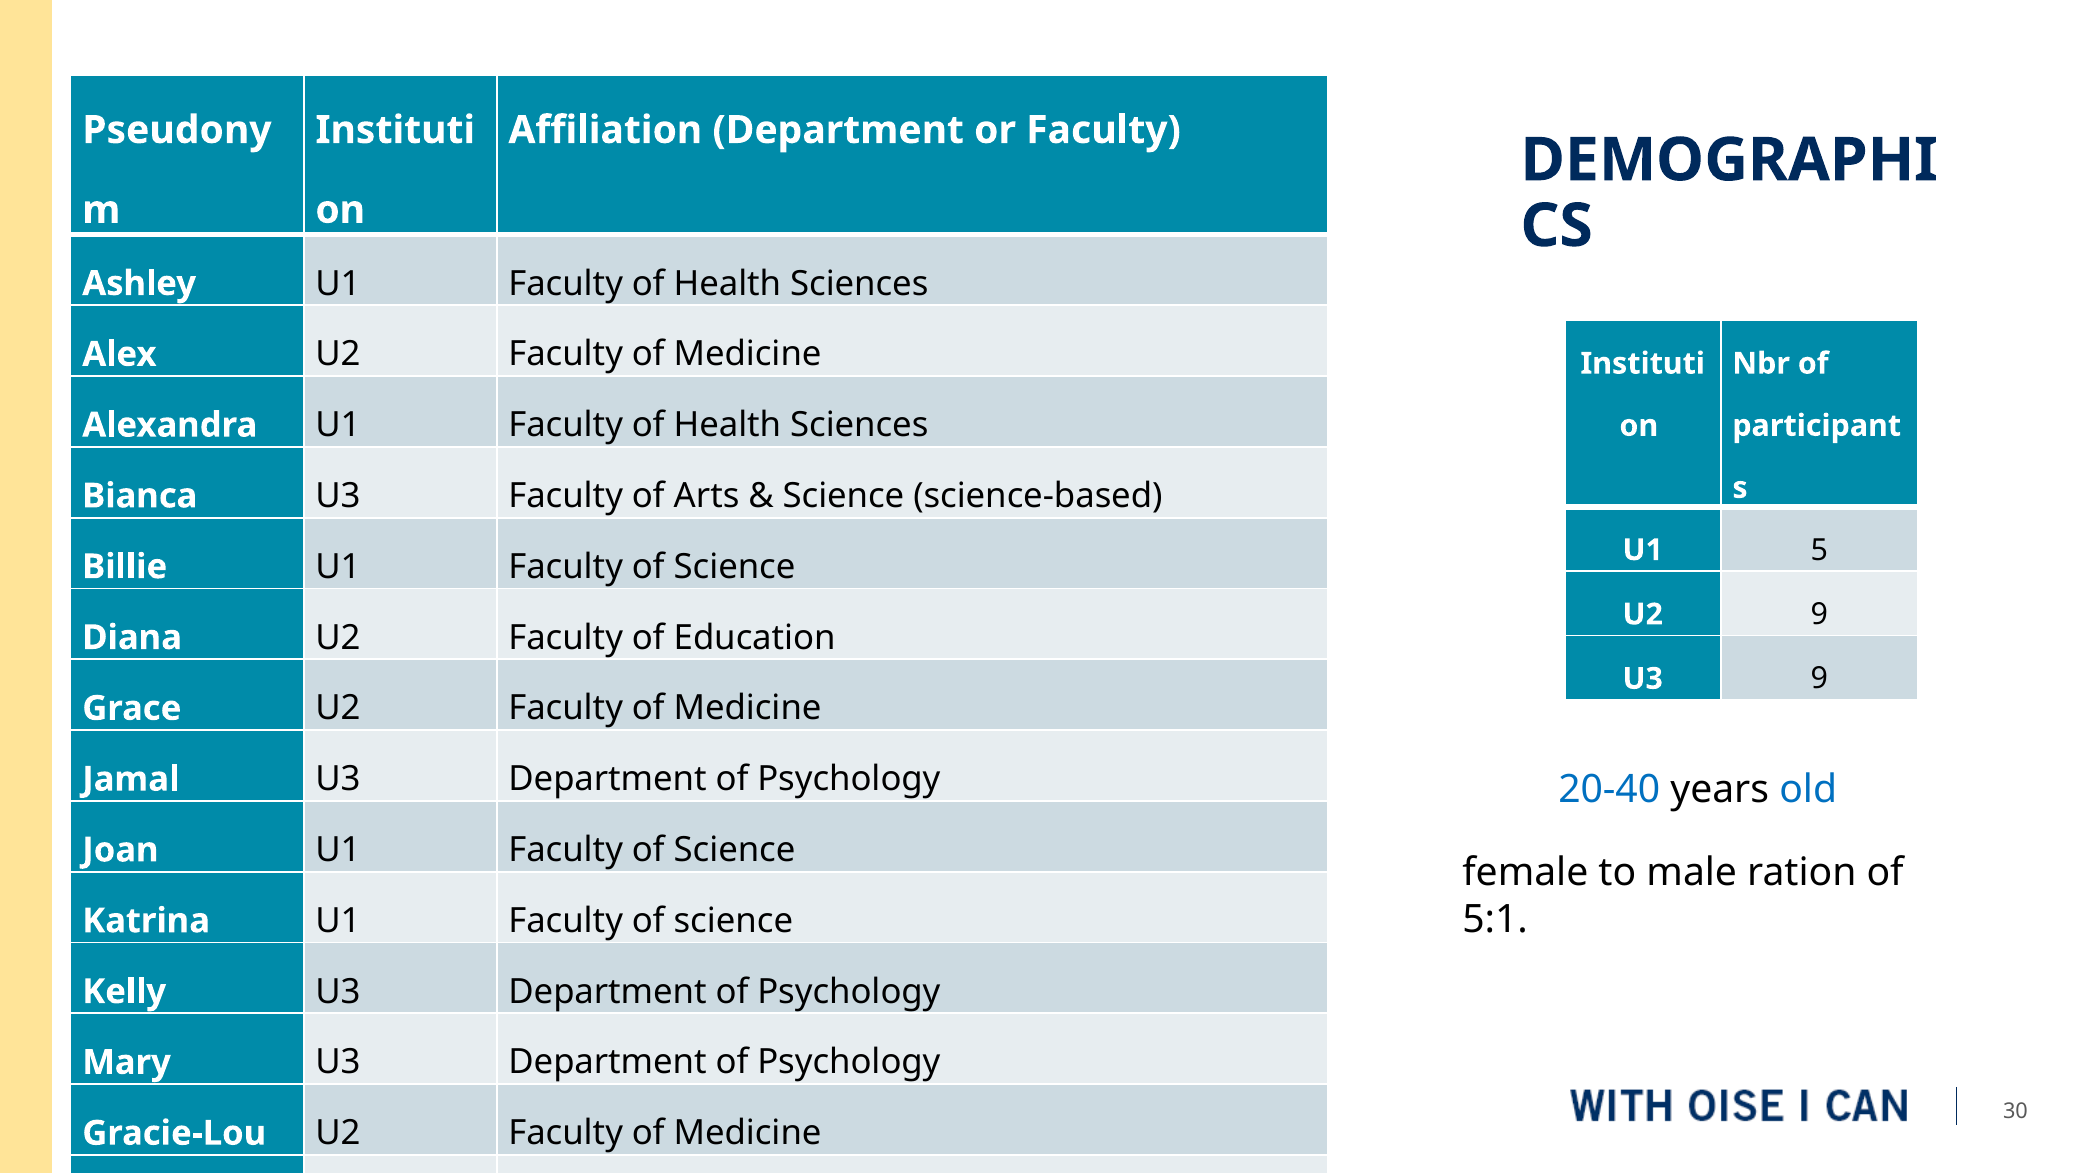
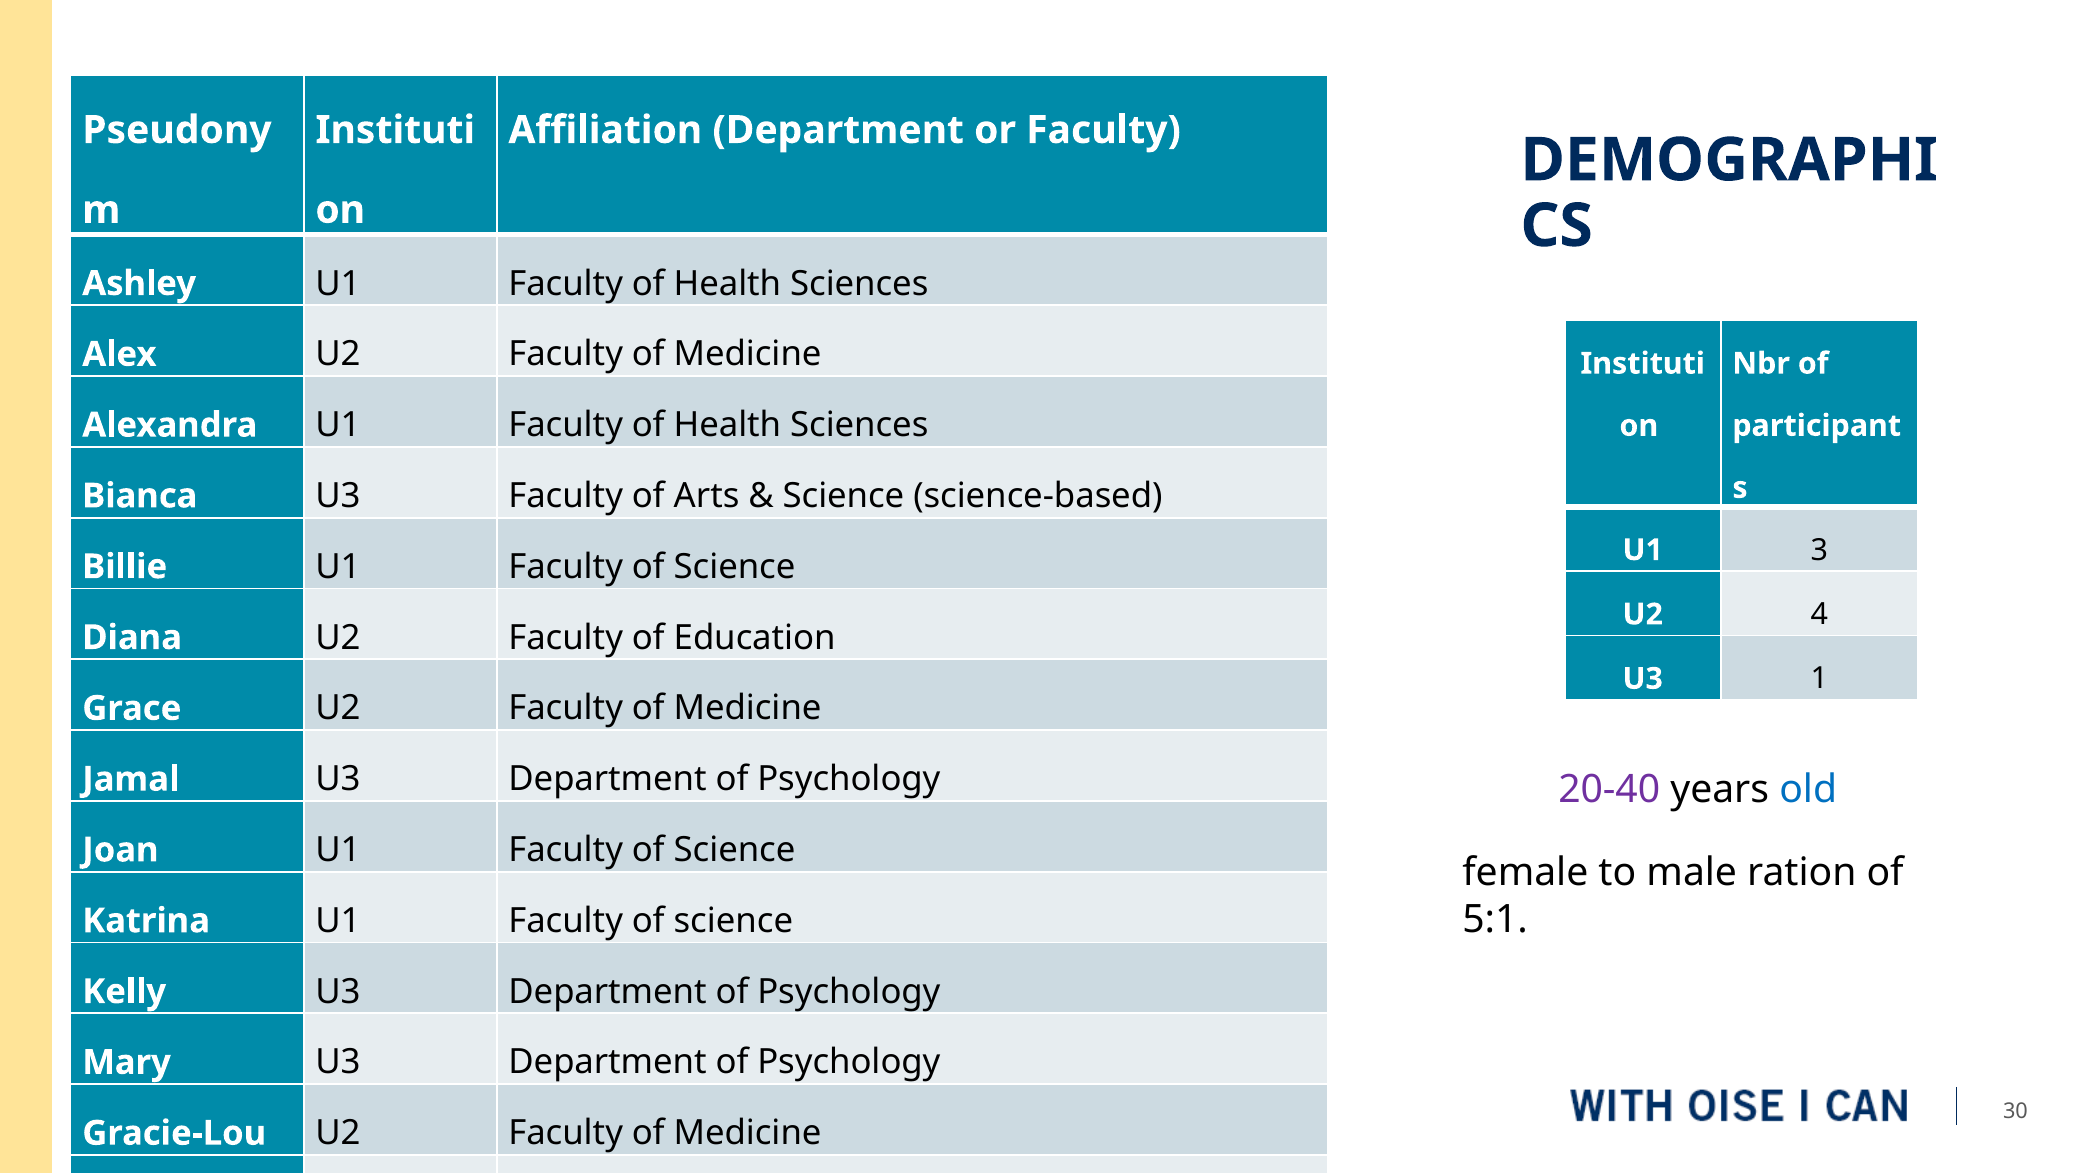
5: 5 -> 3
9 at (1819, 615): 9 -> 4
U3 9: 9 -> 1
20-40 colour: blue -> purple
